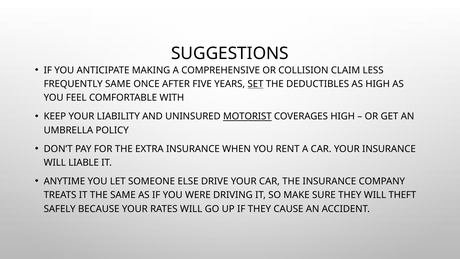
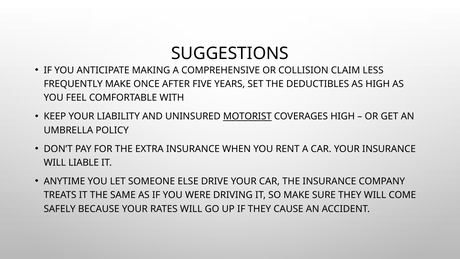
FREQUENTLY SAME: SAME -> MAKE
SET underline: present -> none
THEFT: THEFT -> COME
